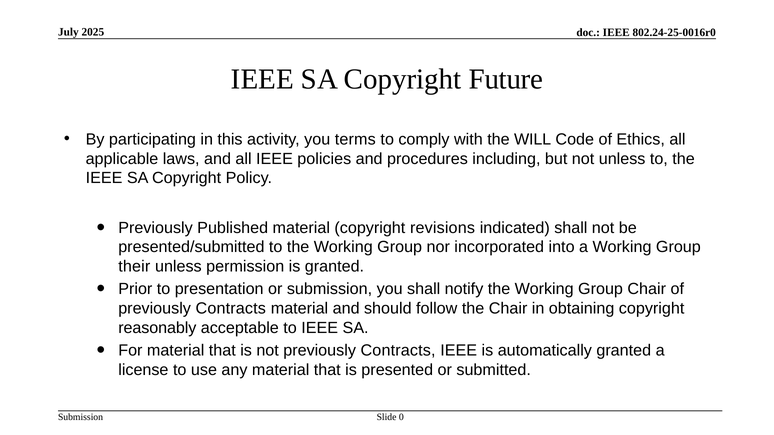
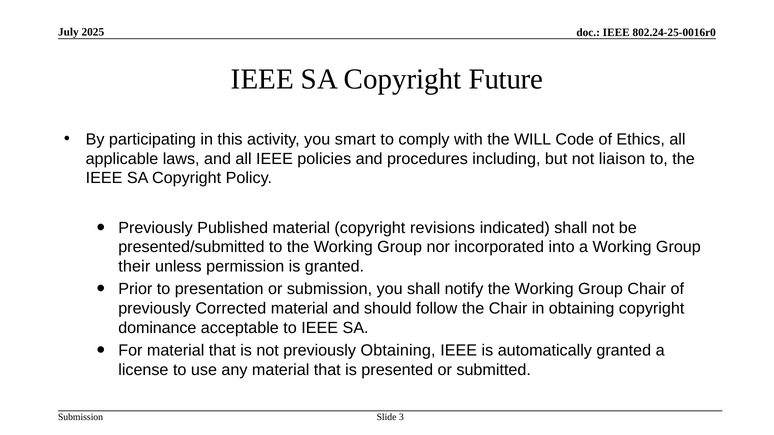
terms: terms -> smart
not unless: unless -> liaison
Contracts at (231, 309): Contracts -> Corrected
reasonably: reasonably -> dominance
not previously Contracts: Contracts -> Obtaining
0: 0 -> 3
